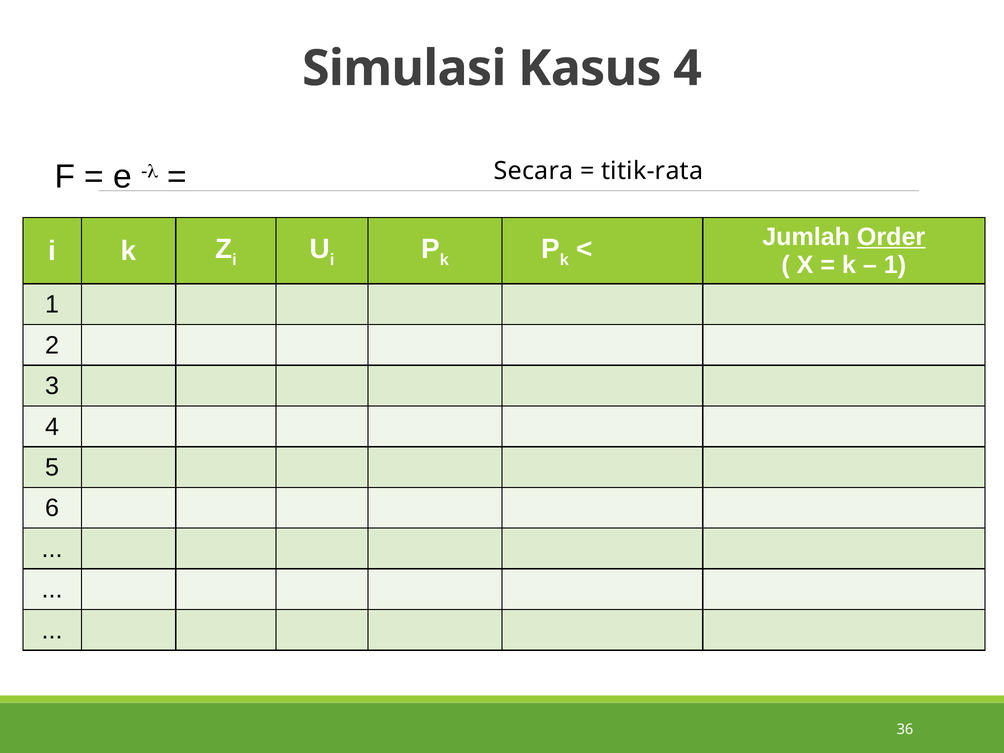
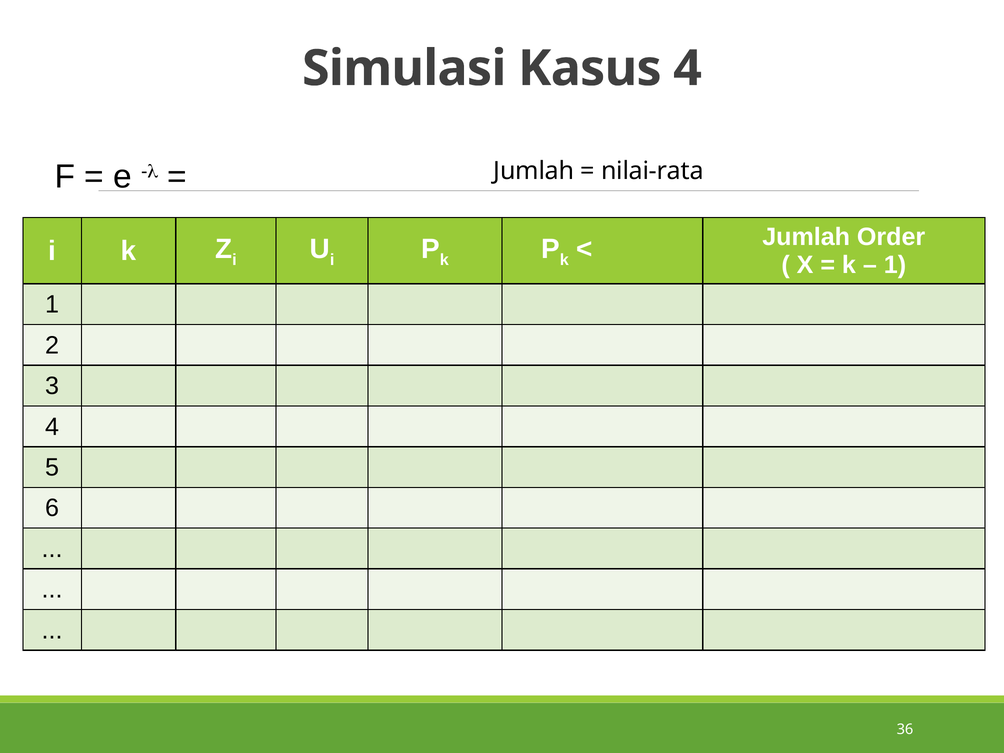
Secara at (534, 171): Secara -> Jumlah
titik-rata: titik-rata -> nilai-rata
Order underline: present -> none
